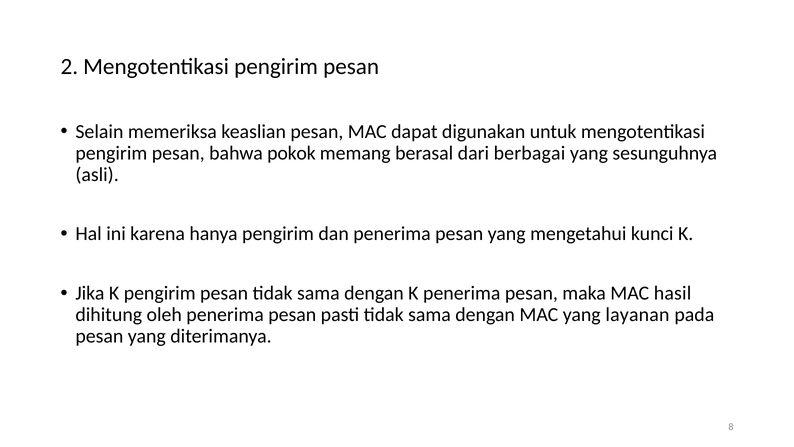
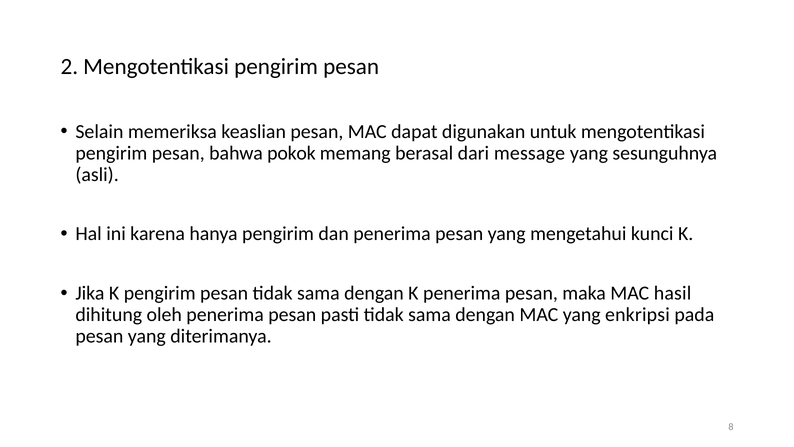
berbagai: berbagai -> message
layanan: layanan -> enkripsi
